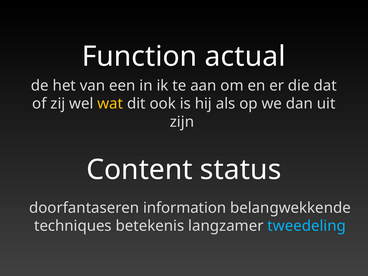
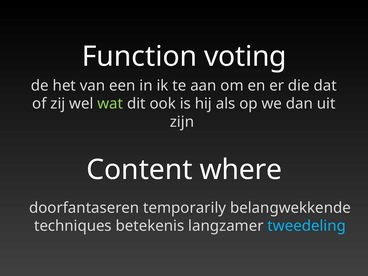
actual: actual -> voting
wat colour: yellow -> light green
status: status -> where
information: information -> temporarily
